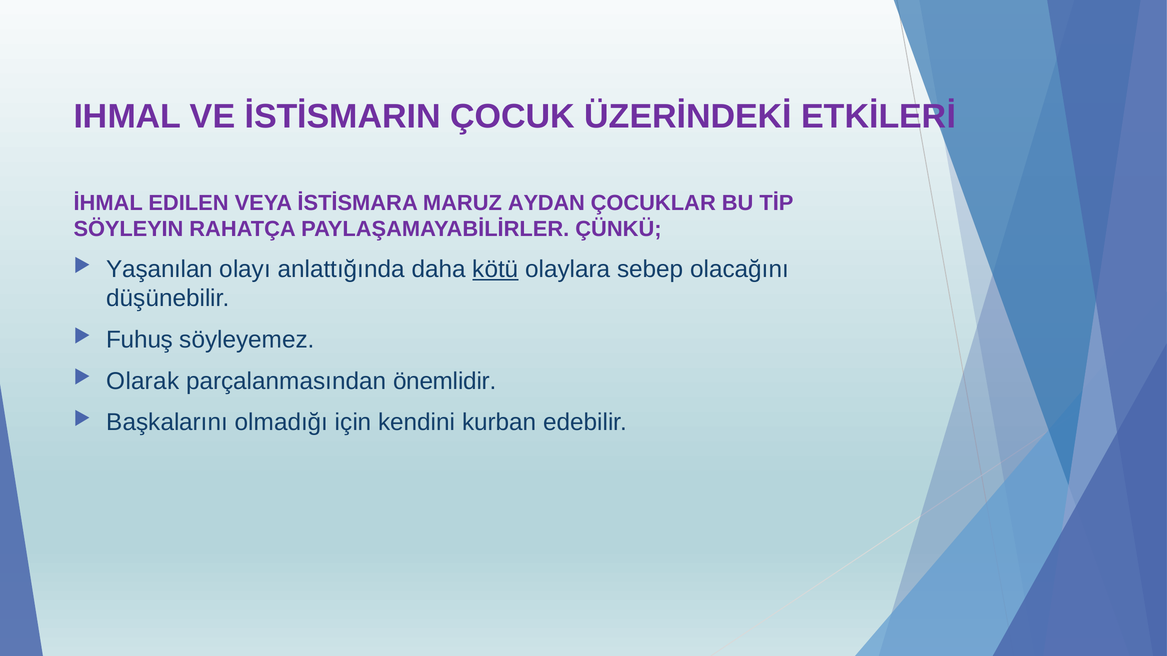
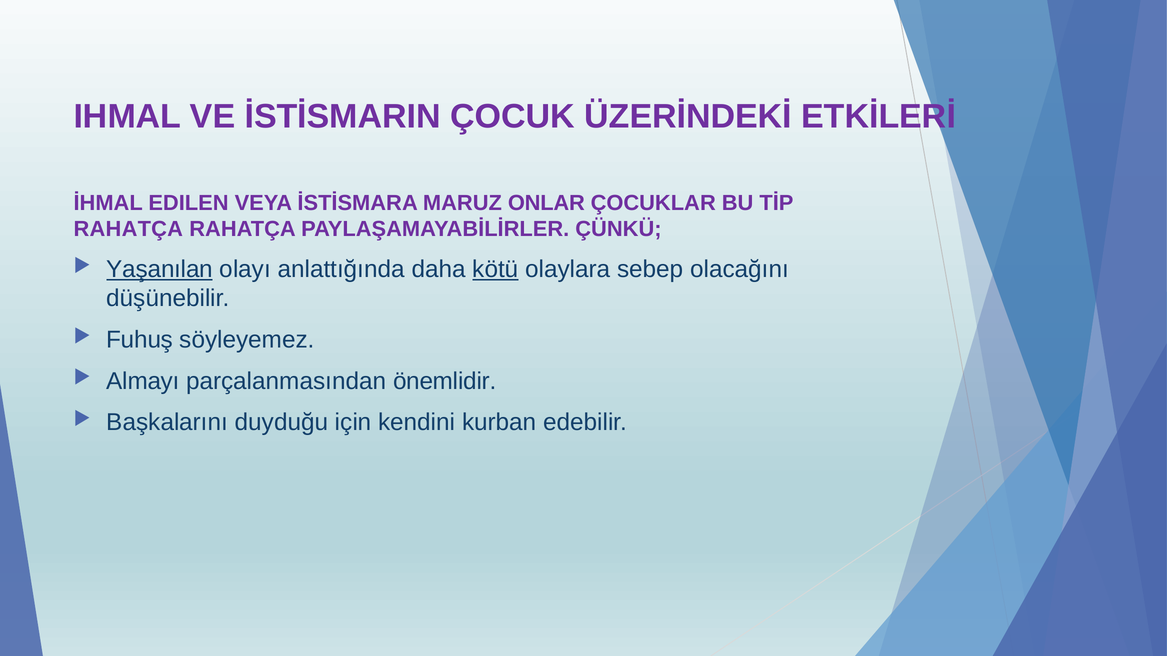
AYDAN: AYDAN -> ONLAR
SÖYLEYIN at (128, 229): SÖYLEYIN -> RAHATÇA
Yaşanılan underline: none -> present
Olarak: Olarak -> Almayı
olmadığı: olmadığı -> duyduğu
